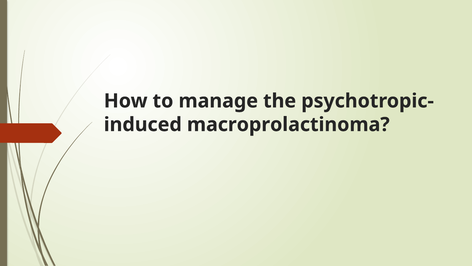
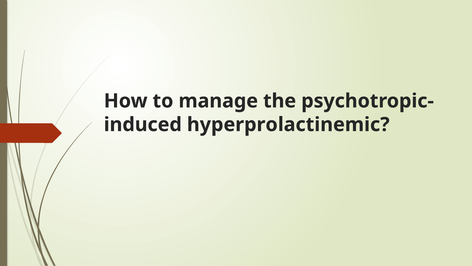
macroprolactinoma: macroprolactinoma -> hyperprolactinemic
